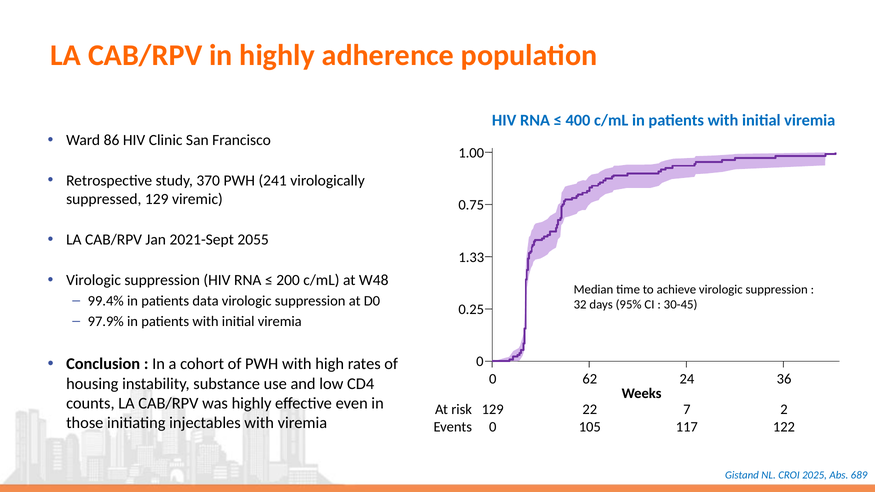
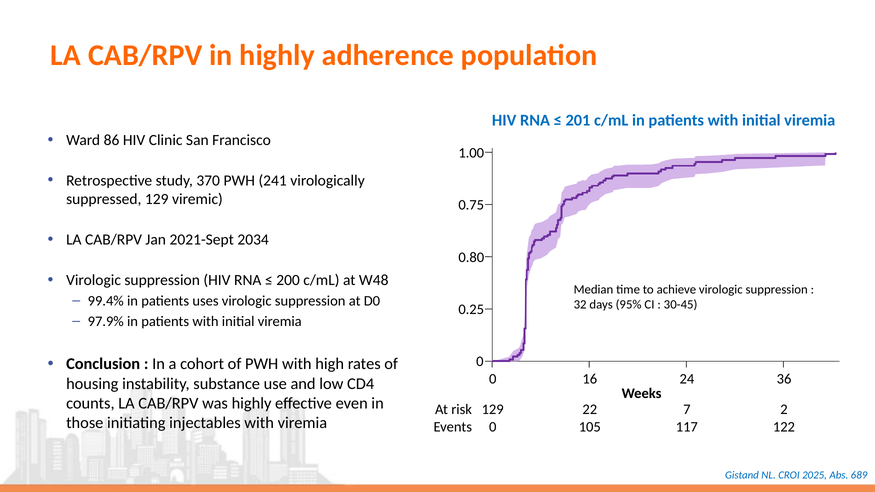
400: 400 -> 201
2055: 2055 -> 2034
1.33: 1.33 -> 0.80
data: data -> uses
62: 62 -> 16
